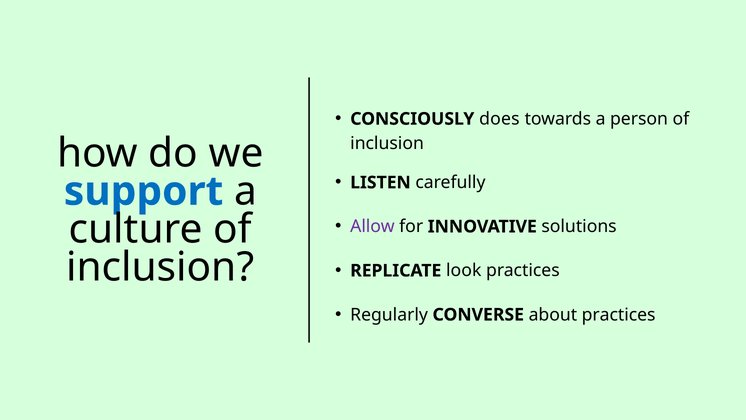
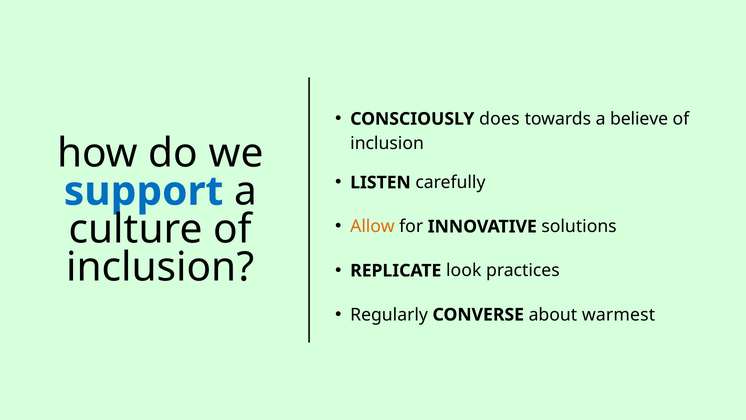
person: person -> believe
Allow colour: purple -> orange
about practices: practices -> warmest
